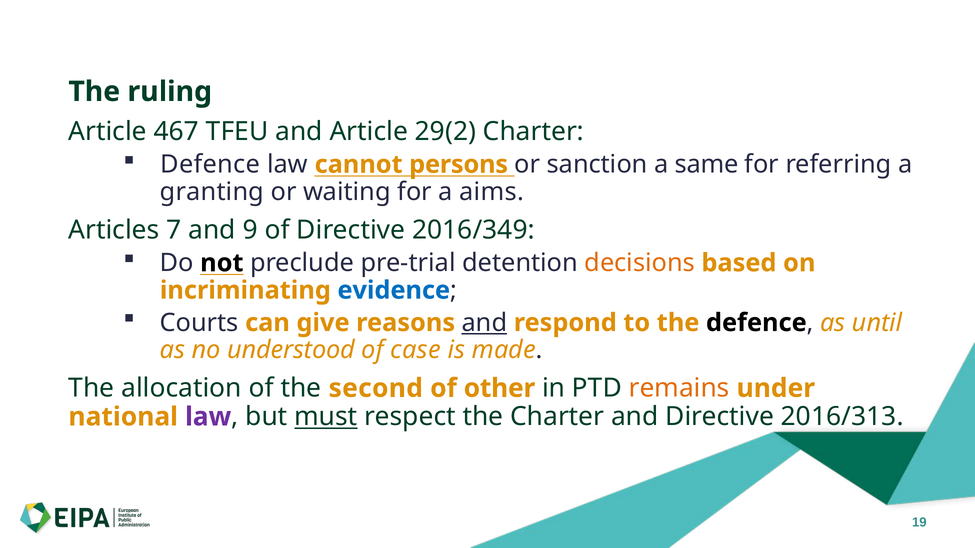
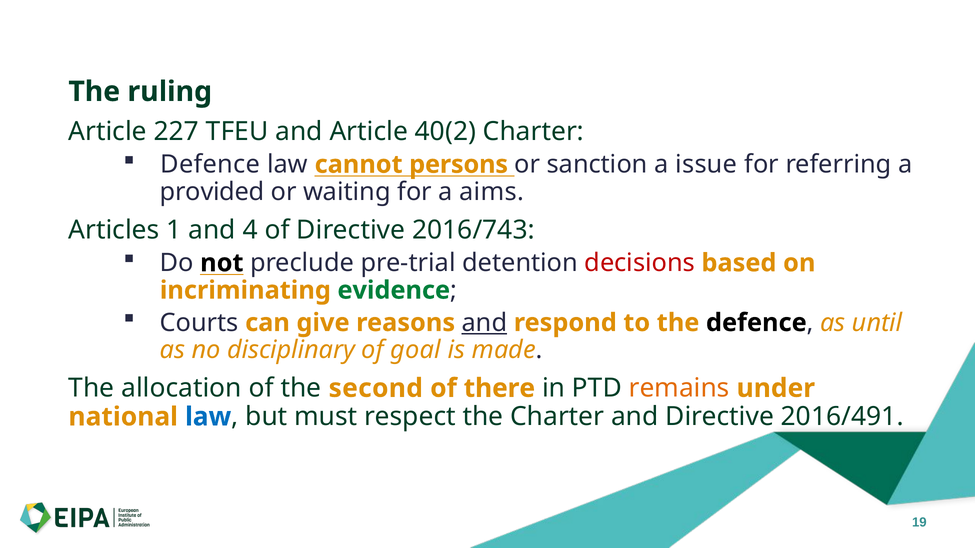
467: 467 -> 227
29(2: 29(2 -> 40(2
same: same -> issue
granting: granting -> provided
7: 7 -> 1
9: 9 -> 4
2016/349: 2016/349 -> 2016/743
decisions colour: orange -> red
evidence colour: blue -> green
understood: understood -> disciplinary
case: case -> goal
other: other -> there
law at (208, 417) colour: purple -> blue
must underline: present -> none
2016/313: 2016/313 -> 2016/491
